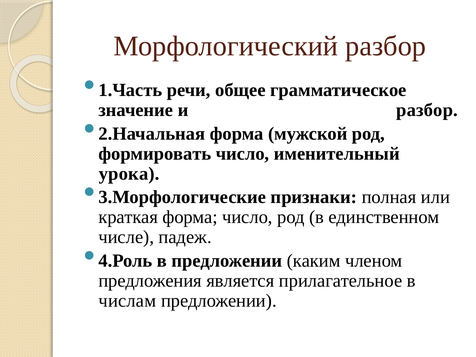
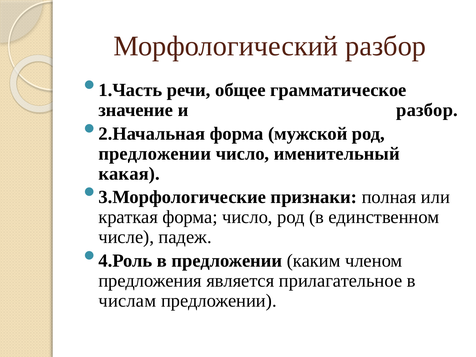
формировать at (155, 154): формировать -> предложении
урока: урока -> какая
